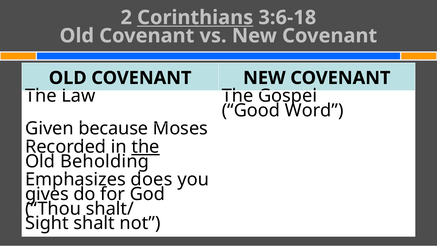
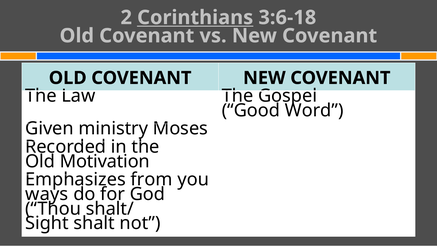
because at (113, 128): because -> ministry
the at (146, 147) underline: present -> none
Old Beholding: Beholding -> Motivation
does: does -> from
gives: gives -> ways
